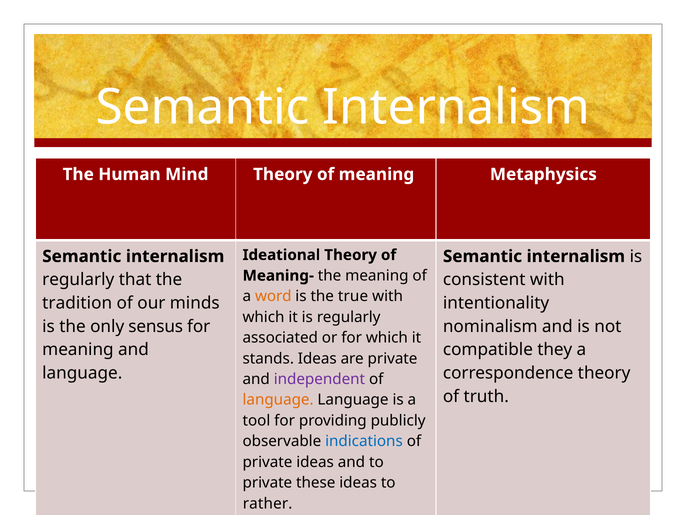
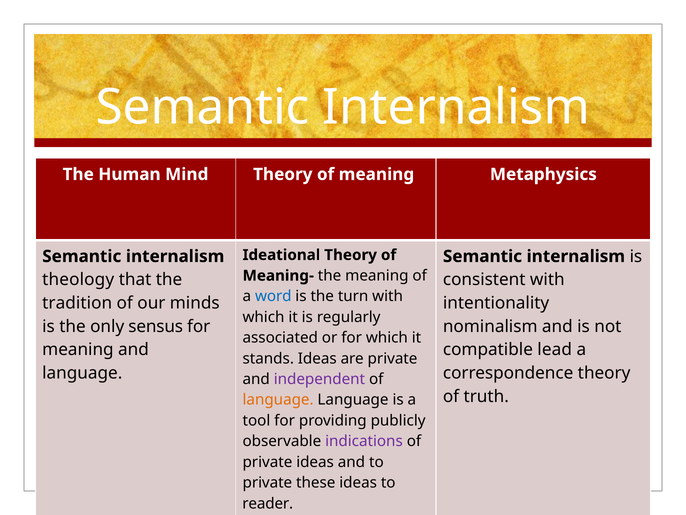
regularly at (78, 279): regularly -> theology
word colour: orange -> blue
true: true -> turn
they: they -> lead
indications colour: blue -> purple
rather: rather -> reader
